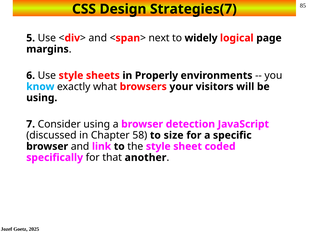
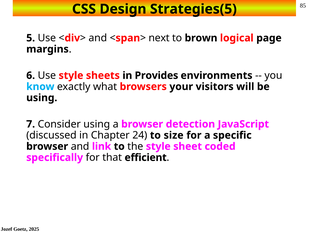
Strategies(7: Strategies(7 -> Strategies(5
widely: widely -> brown
Properly: Properly -> Provides
58: 58 -> 24
another: another -> efficient
